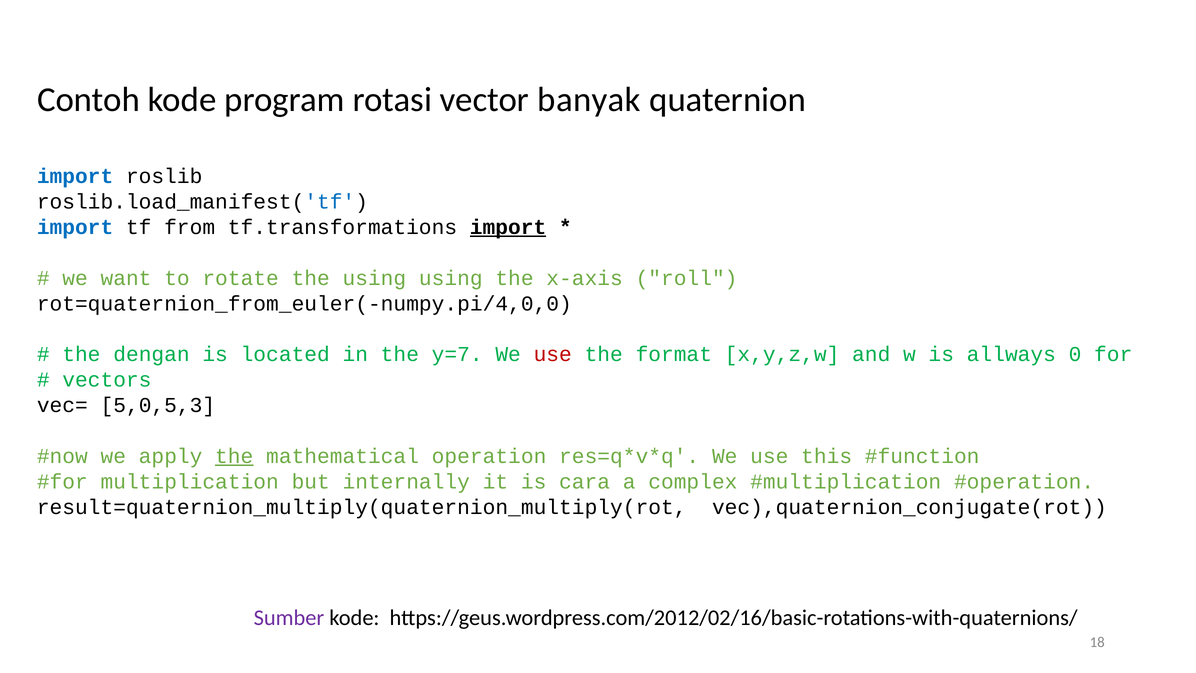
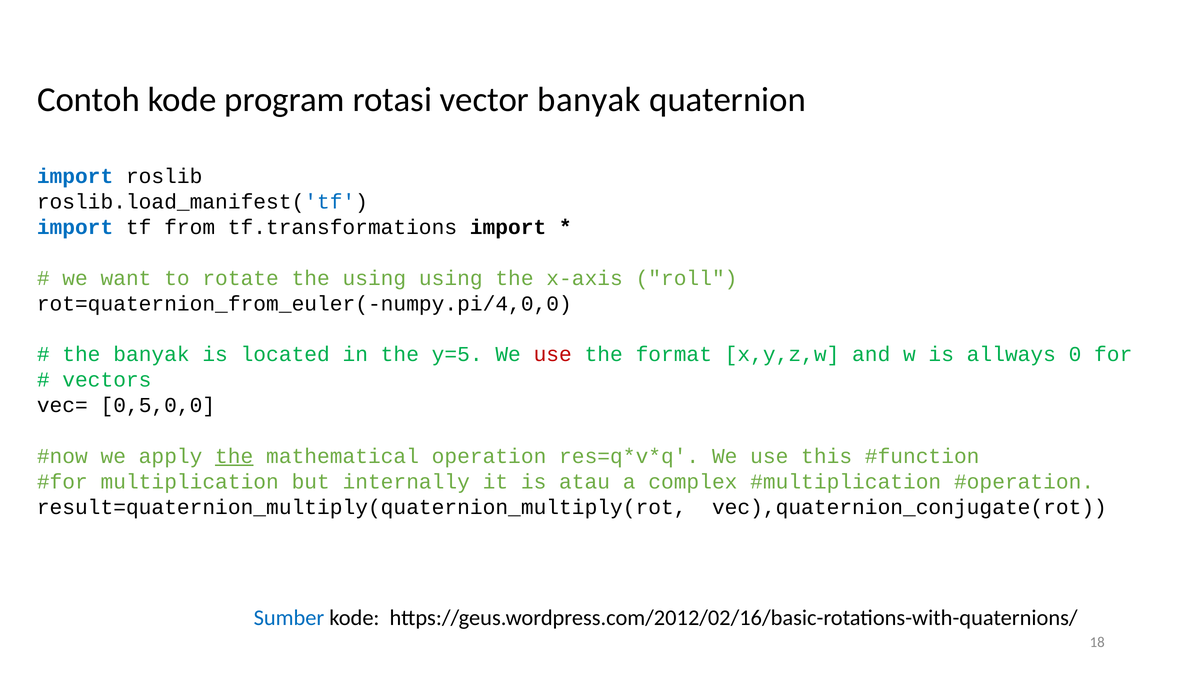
import at (508, 227) underline: present -> none
the dengan: dengan -> banyak
y=7: y=7 -> y=5
5,0,5,3: 5,0,5,3 -> 0,5,0,0
cara: cara -> atau
Sumber colour: purple -> blue
